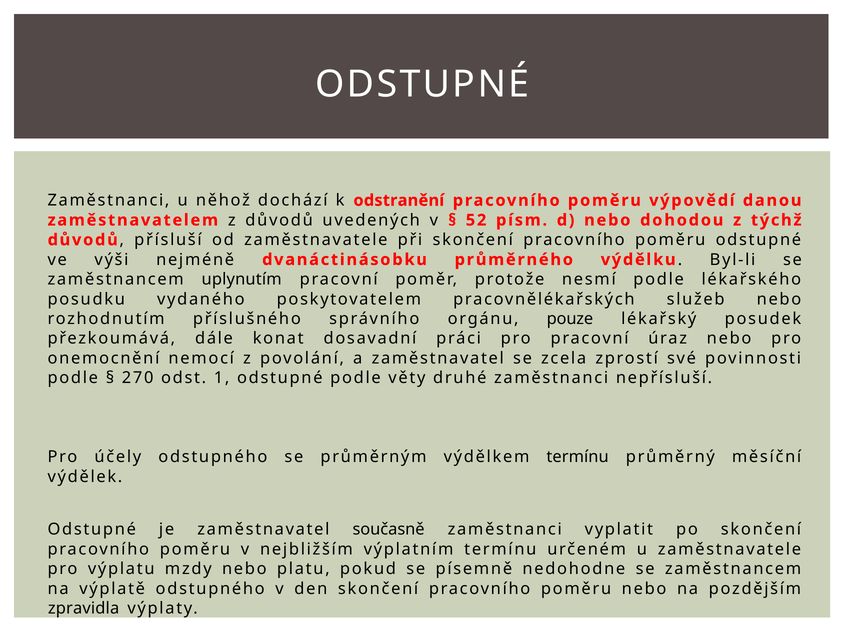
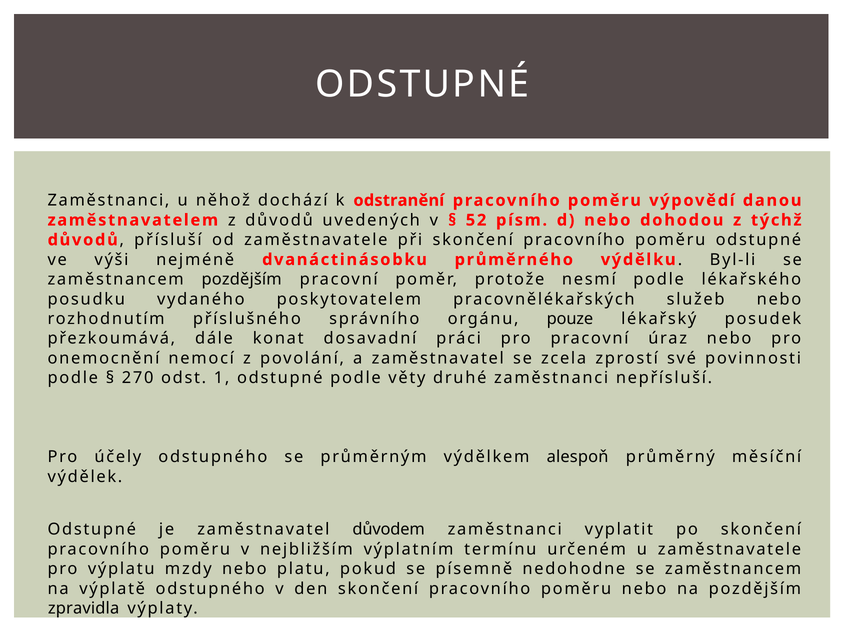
zaměstnancem uplynutím: uplynutím -> pozdějším
výdělkem termínu: termínu -> alespoň
současně: současně -> důvodem
